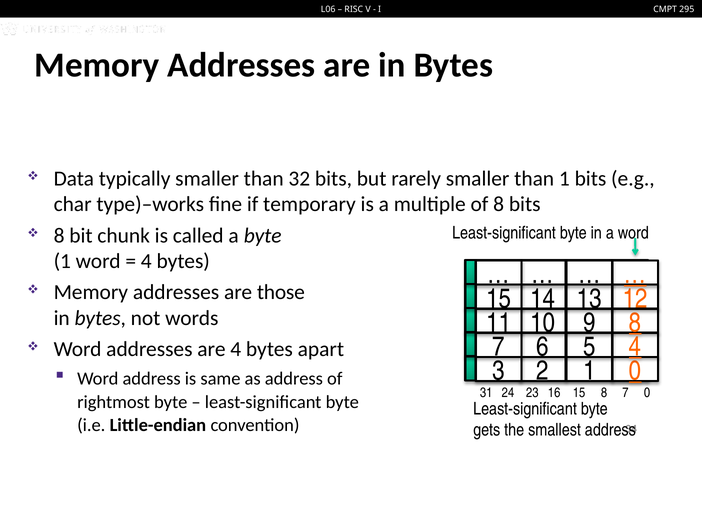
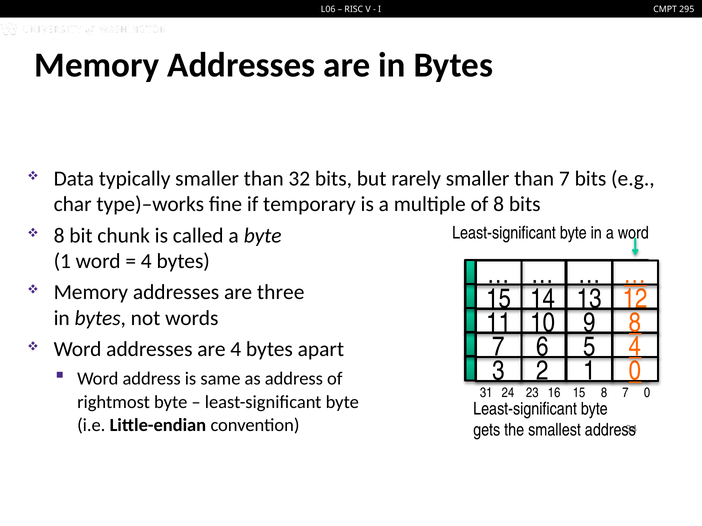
than 1: 1 -> 7
those: those -> three
